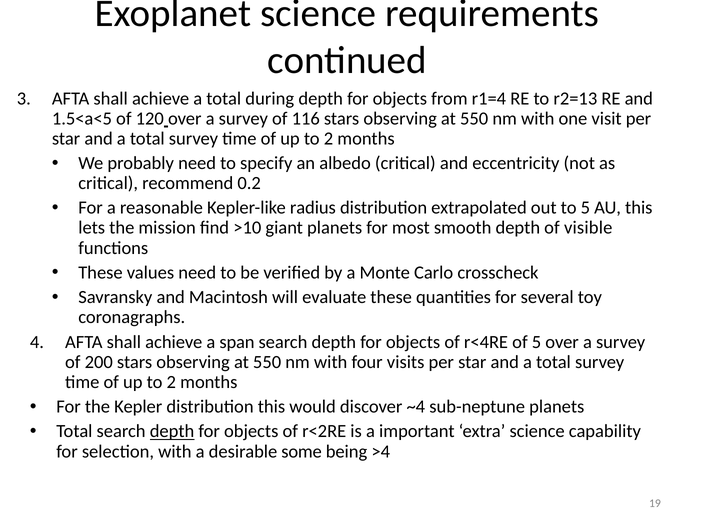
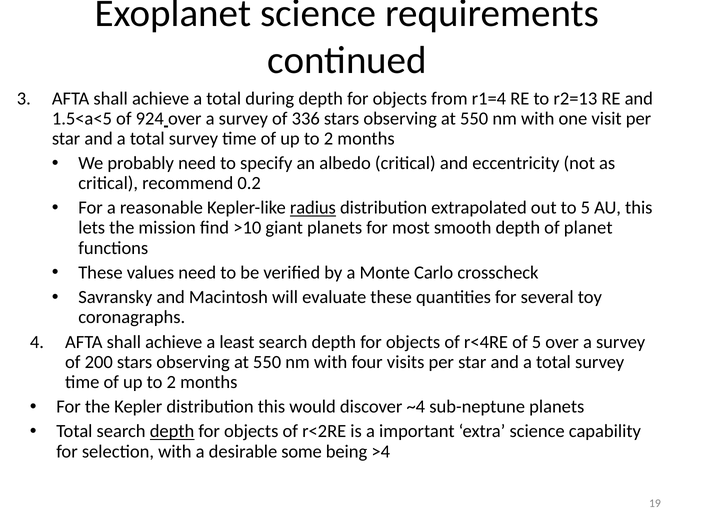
120: 120 -> 924
116: 116 -> 336
radius underline: none -> present
visible: visible -> planet
span: span -> least
